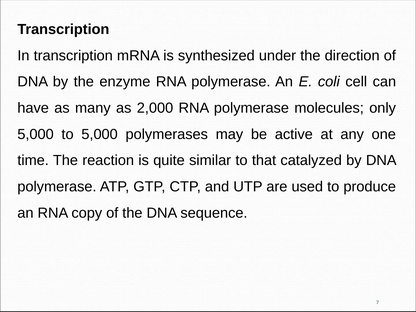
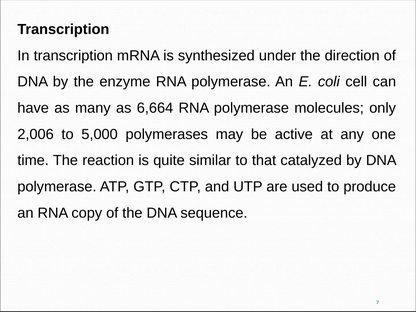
2,000: 2,000 -> 6,664
5,000 at (36, 134): 5,000 -> 2,006
